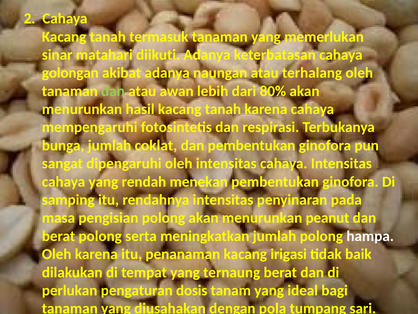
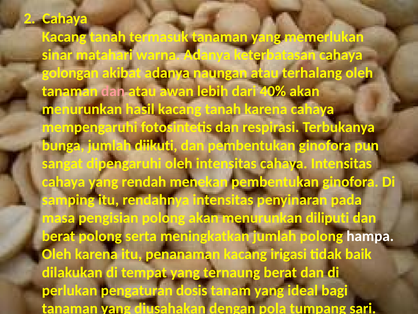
diikuti: diikuti -> warna
dan at (113, 91) colour: light green -> pink
80%: 80% -> 40%
coklat: coklat -> diikuti
peanut: peanut -> diliputi
